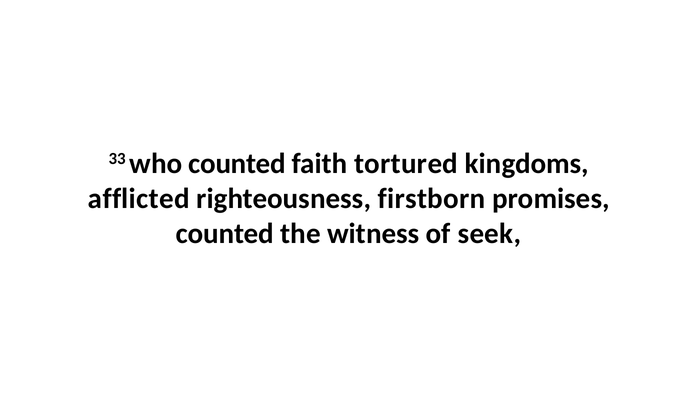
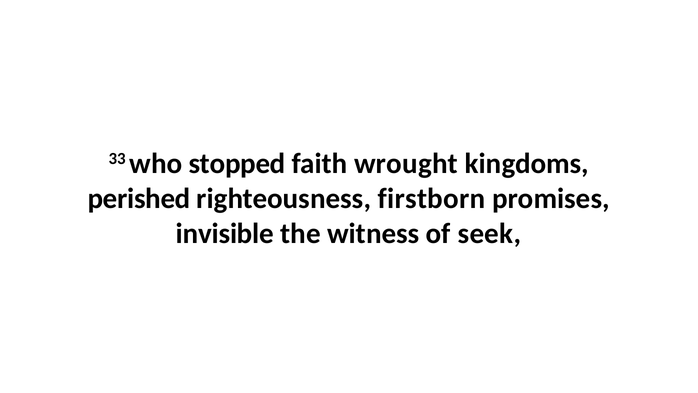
who counted: counted -> stopped
tortured: tortured -> wrought
afflicted: afflicted -> perished
counted at (225, 233): counted -> invisible
